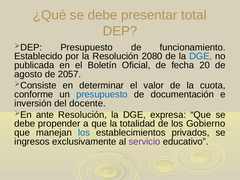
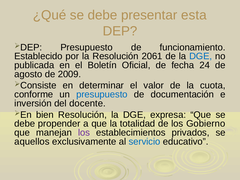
total: total -> esta
2080: 2080 -> 2061
20: 20 -> 24
2057: 2057 -> 2009
ante: ante -> bien
los at (84, 133) colour: blue -> purple
ingresos: ingresos -> aquellos
servicio colour: purple -> blue
